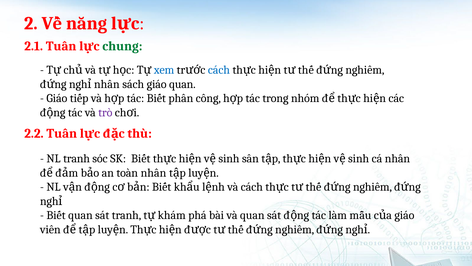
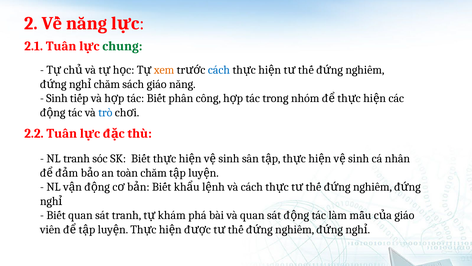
xem colour: blue -> orange
nhân at (107, 84): nhân -> chăm
giáo quan: quan -> năng
Giáo at (57, 98): Giáo -> Sinh
trò colour: purple -> blue
toàn nhân: nhân -> chăm
